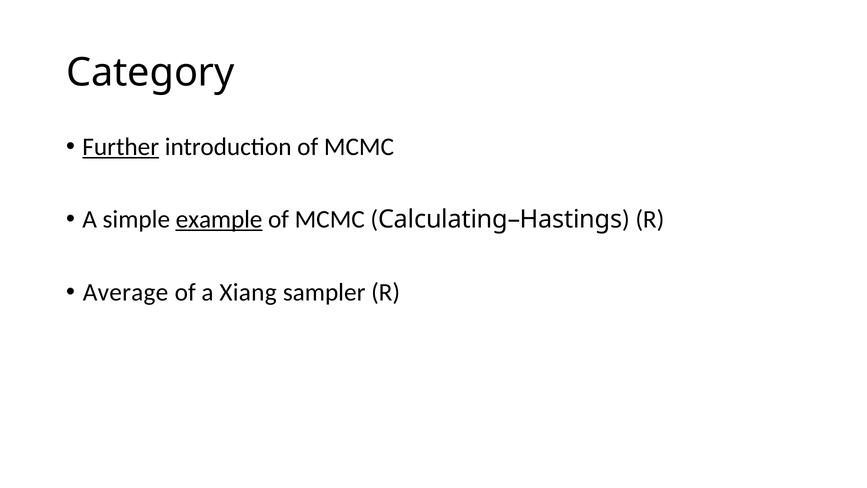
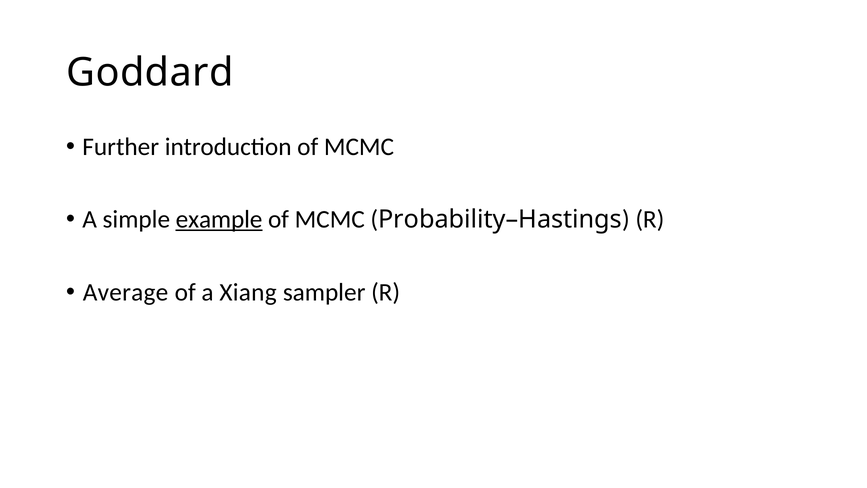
Category: Category -> Goddard
Further underline: present -> none
Calculating–Hastings: Calculating–Hastings -> Probability–Hastings
